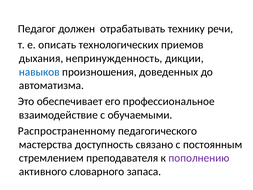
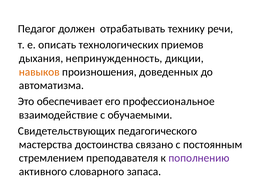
навыков colour: blue -> orange
Распространенному: Распространенному -> Свидетельствующих
доступность: доступность -> достоинства
